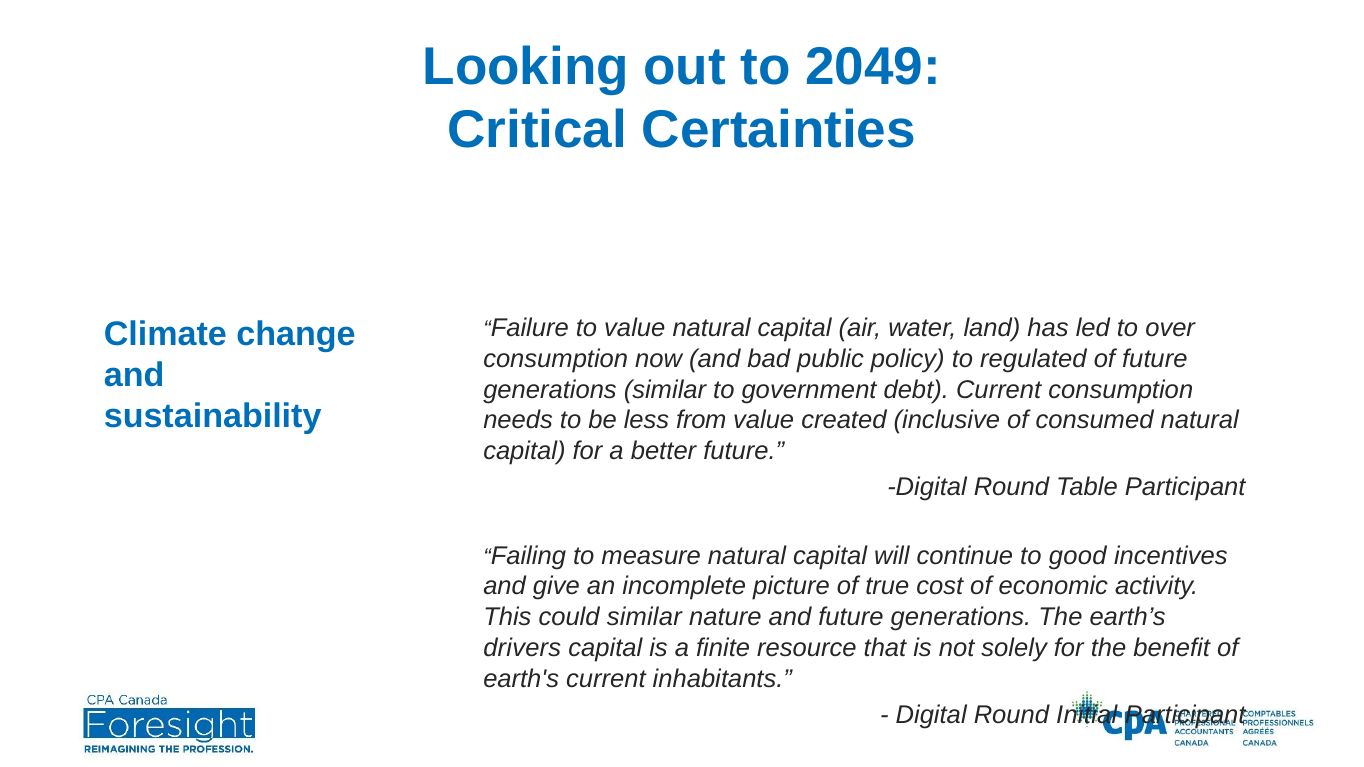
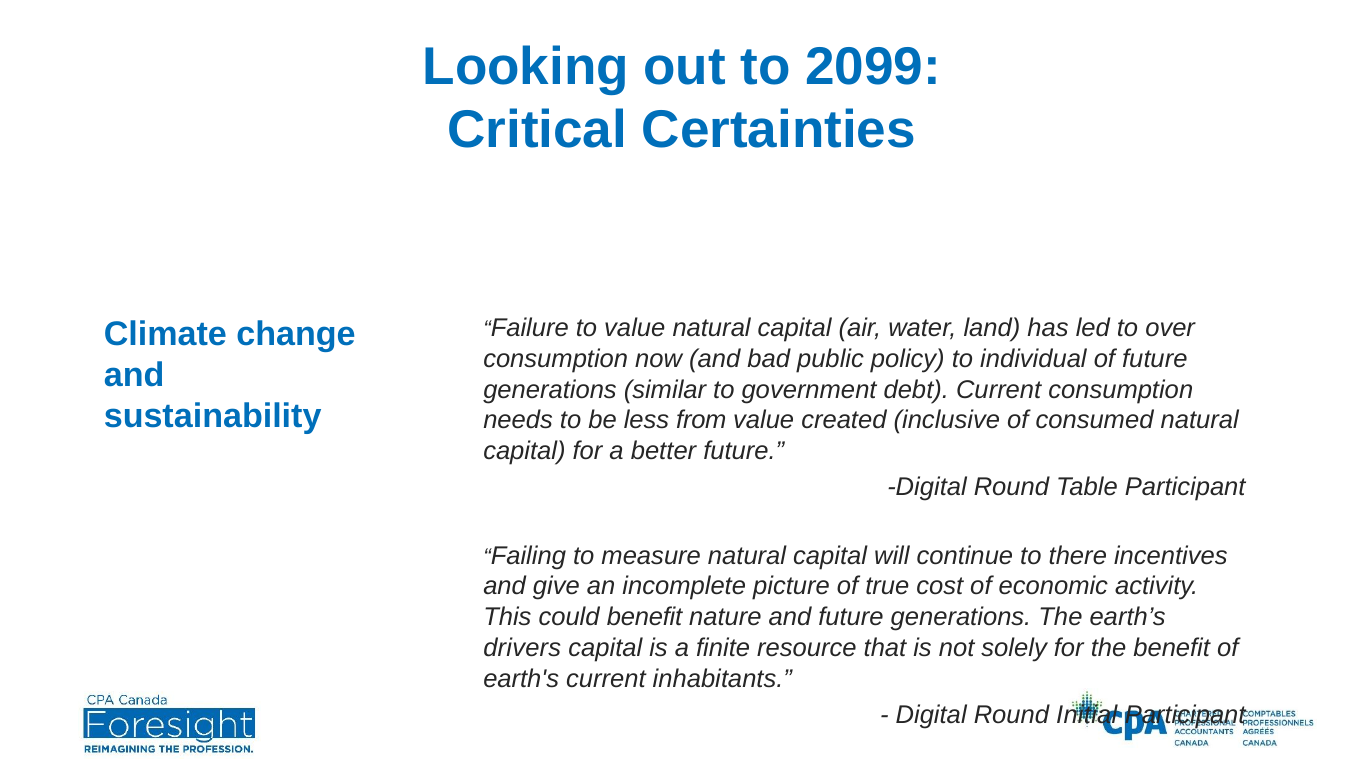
2049: 2049 -> 2099
regulated: regulated -> individual
good: good -> there
could similar: similar -> benefit
